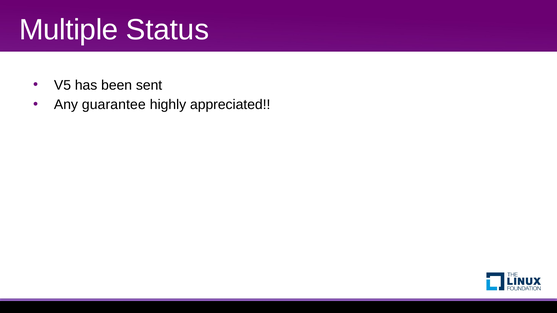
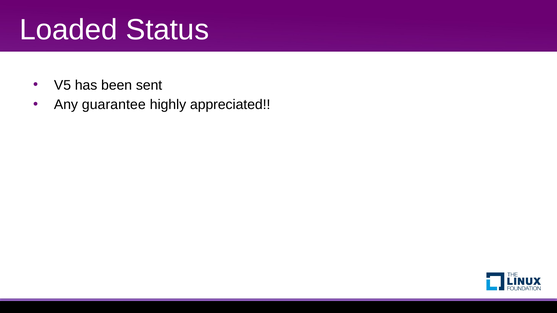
Multiple: Multiple -> Loaded
